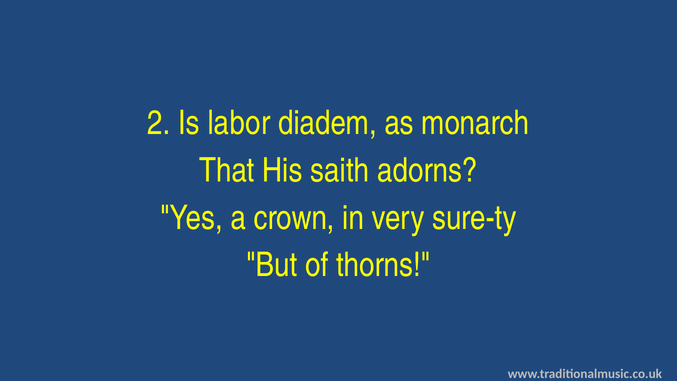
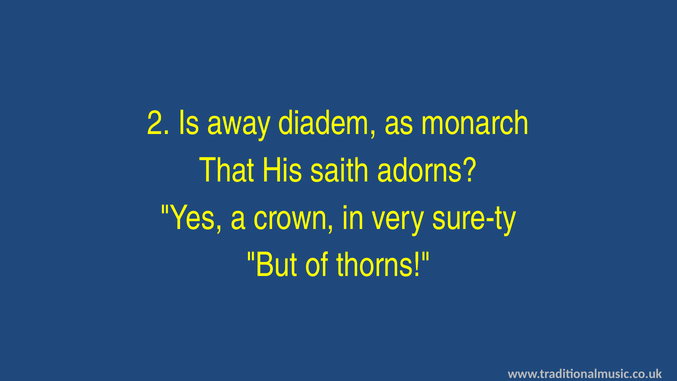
labor: labor -> away
